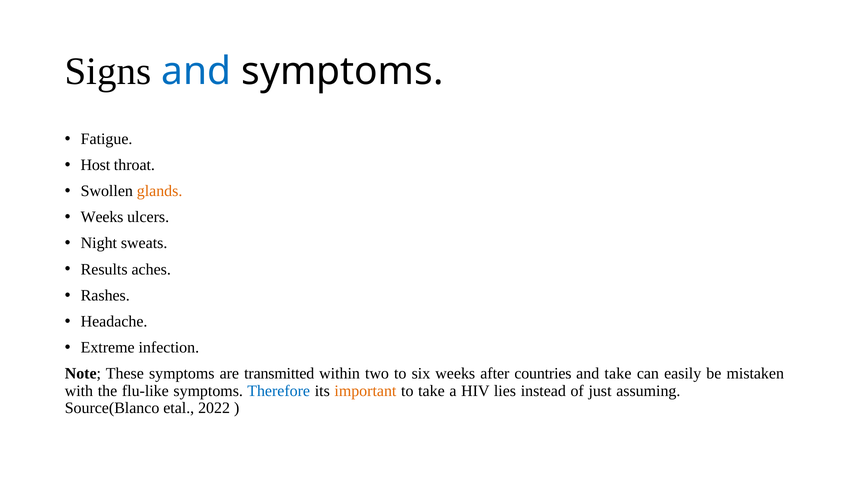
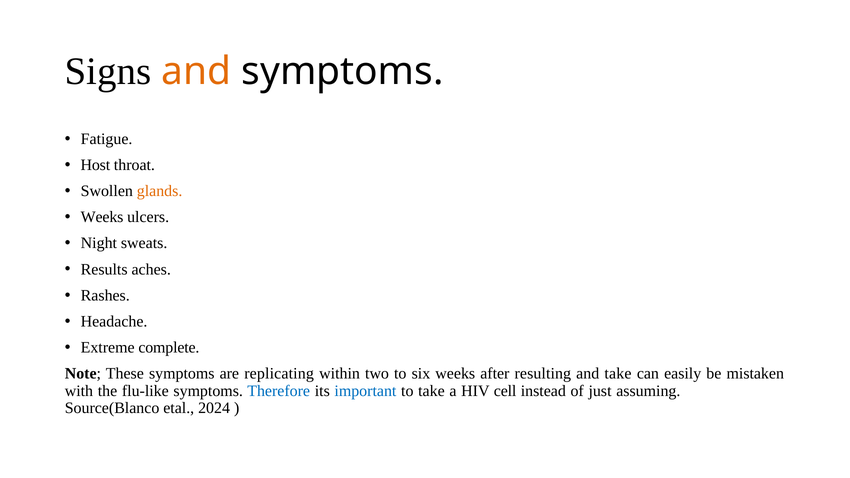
and at (196, 71) colour: blue -> orange
infection: infection -> complete
transmitted: transmitted -> replicating
countries: countries -> resulting
important colour: orange -> blue
lies: lies -> cell
2022: 2022 -> 2024
